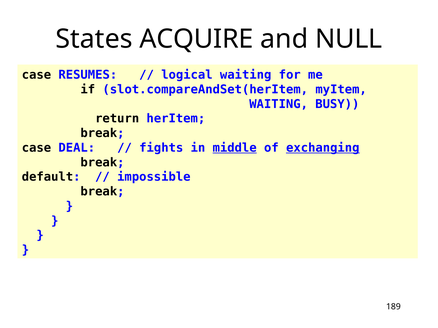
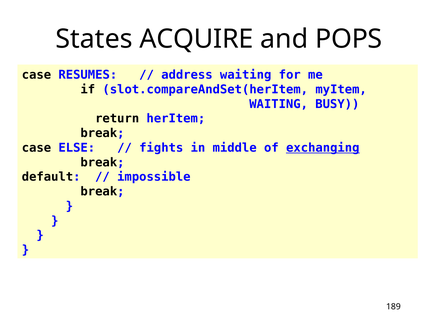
NULL: NULL -> POPS
logical: logical -> address
DEAL: DEAL -> ELSE
middle underline: present -> none
